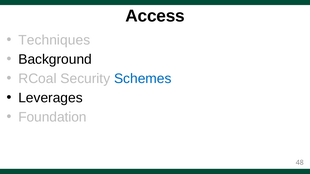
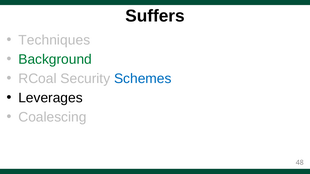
Access: Access -> Suffers
Background colour: black -> green
Foundation: Foundation -> Coalescing
